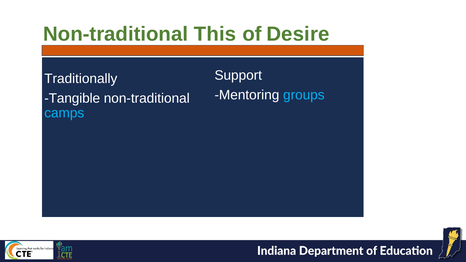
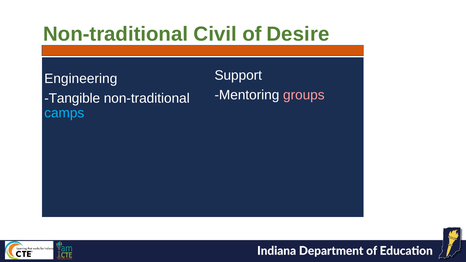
This: This -> Civil
Traditionally: Traditionally -> Engineering
groups colour: light blue -> pink
